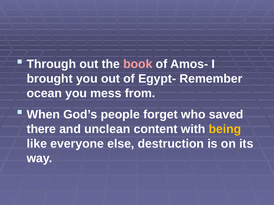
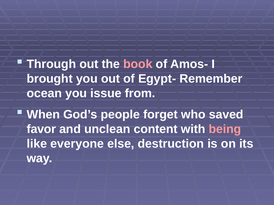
mess: mess -> issue
there: there -> favor
being colour: yellow -> pink
